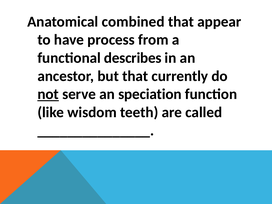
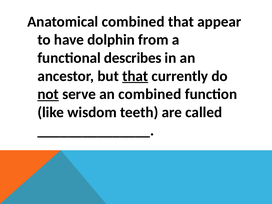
process: process -> dolphin
that at (135, 76) underline: none -> present
an speciation: speciation -> combined
